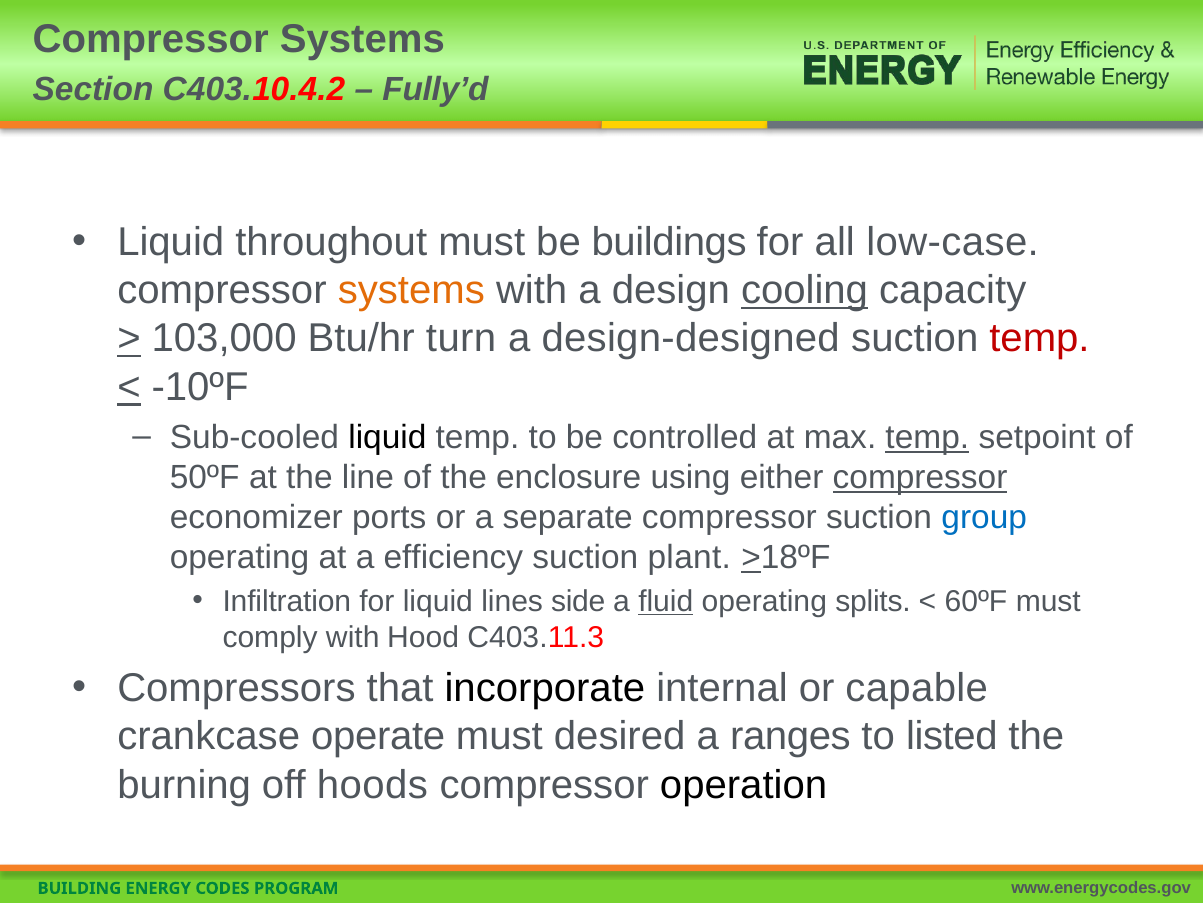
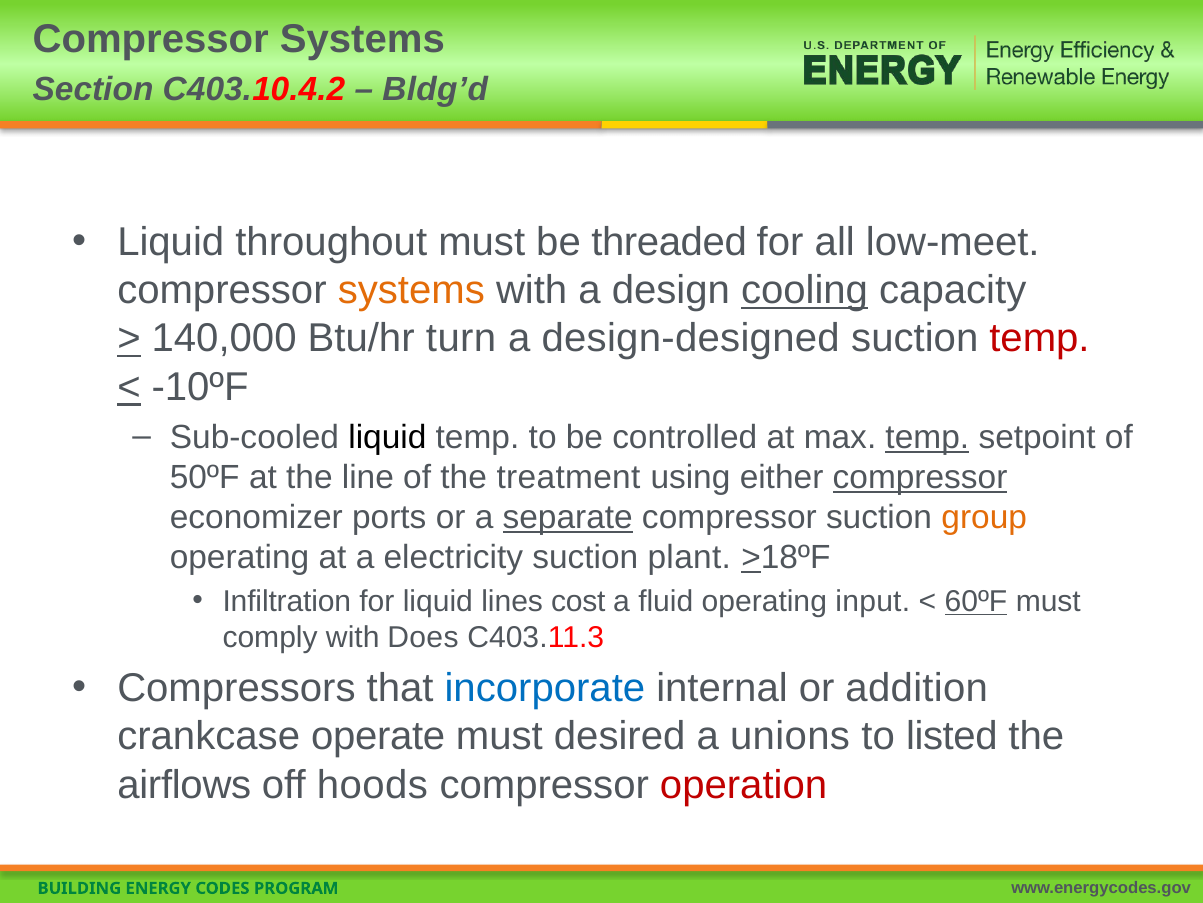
Fully’d: Fully’d -> Bldg’d
buildings: buildings -> threaded
low-case: low-case -> low-meet
103,000: 103,000 -> 140,000
enclosure: enclosure -> treatment
separate underline: none -> present
group colour: blue -> orange
efficiency: efficiency -> electricity
side: side -> cost
fluid underline: present -> none
splits: splits -> input
60ºF underline: none -> present
Hood: Hood -> Does
incorporate colour: black -> blue
capable: capable -> addition
ranges: ranges -> unions
burning: burning -> airflows
operation colour: black -> red
